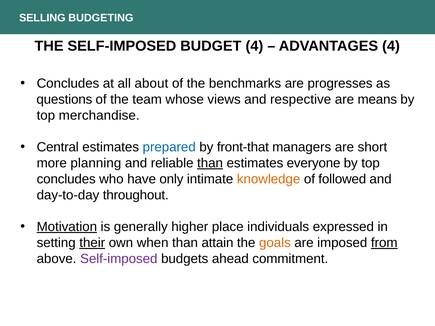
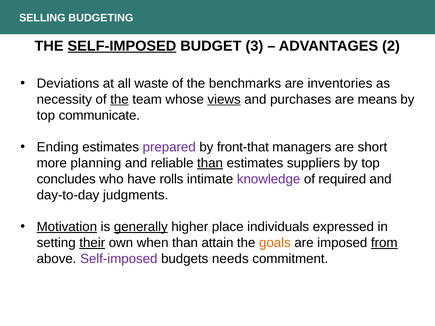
SELF-IMPOSED at (122, 46) underline: none -> present
BUDGET 4: 4 -> 3
ADVANTAGES 4: 4 -> 2
Concludes at (68, 84): Concludes -> Deviations
about: about -> waste
progresses: progresses -> inventories
questions: questions -> necessity
the at (119, 99) underline: none -> present
views underline: none -> present
respective: respective -> purchases
merchandise: merchandise -> communicate
Central: Central -> Ending
prepared colour: blue -> purple
everyone: everyone -> suppliers
only: only -> rolls
knowledge colour: orange -> purple
followed: followed -> required
throughout: throughout -> judgments
generally underline: none -> present
ahead: ahead -> needs
